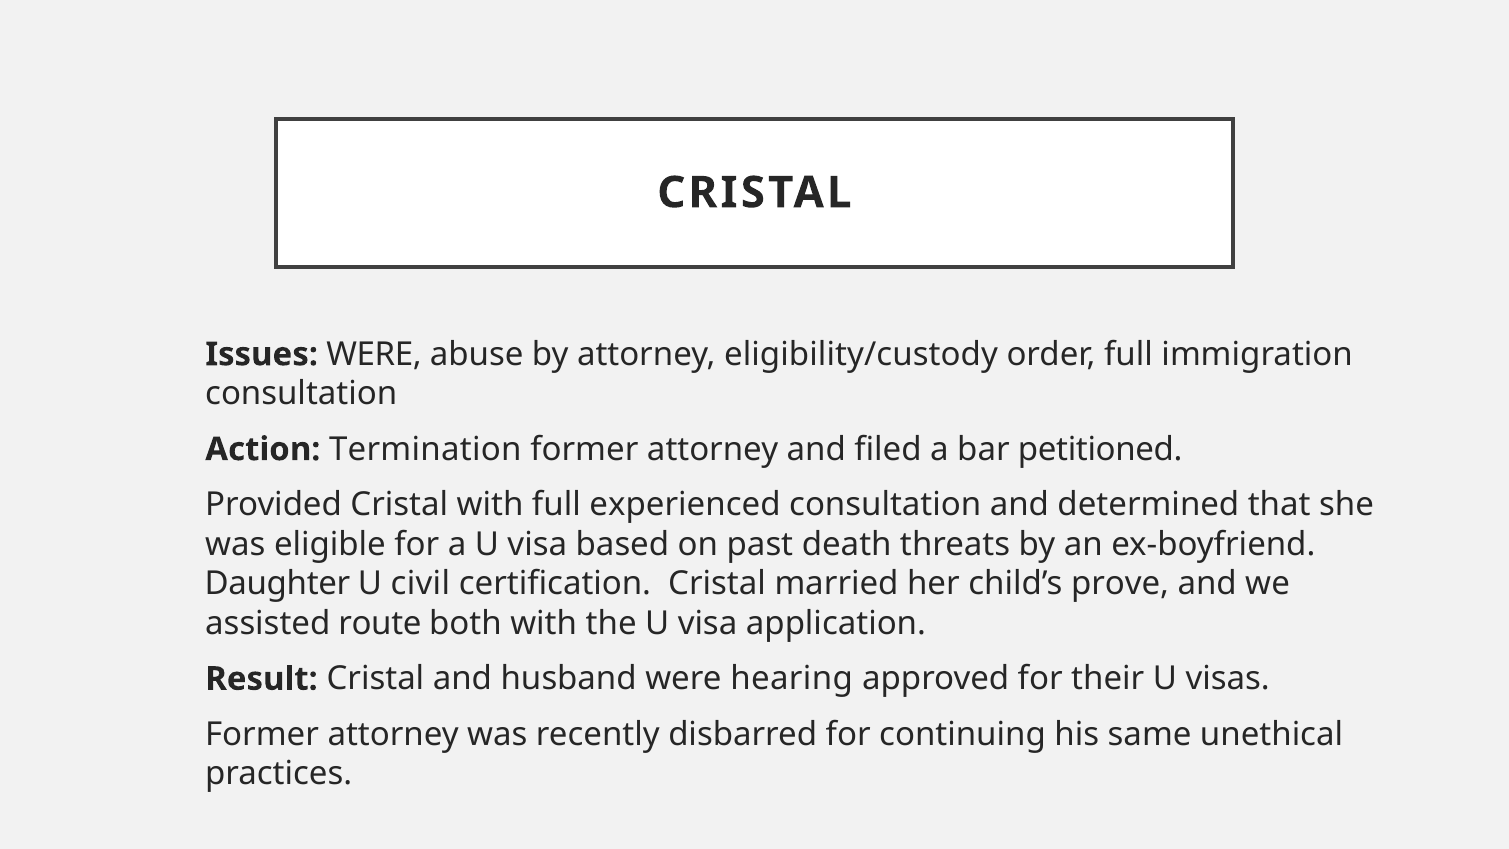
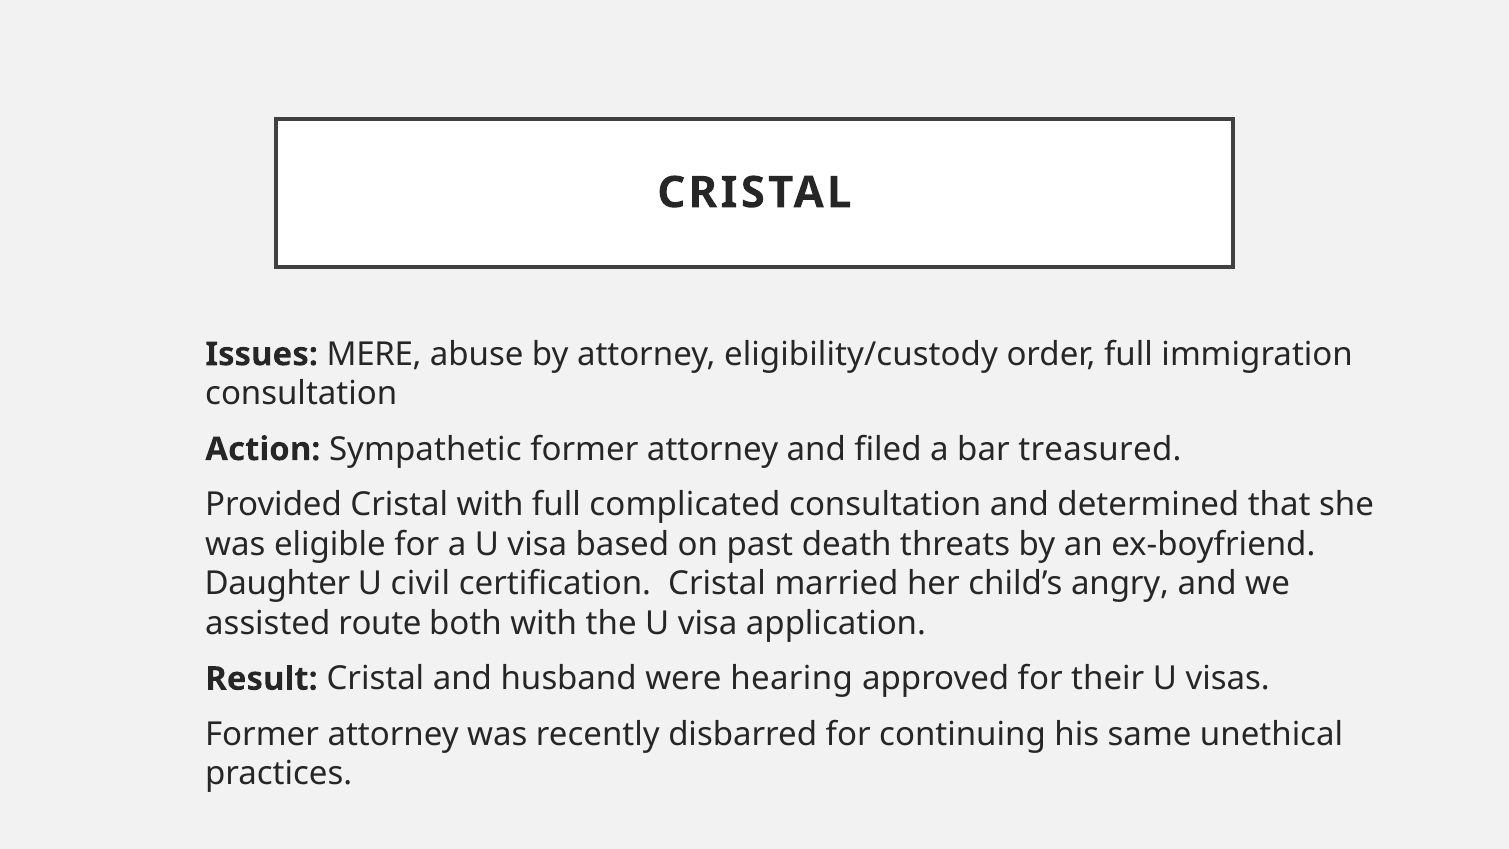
Issues WERE: WERE -> MERE
Termination: Termination -> Sympathetic
petitioned: petitioned -> treasured
experienced: experienced -> complicated
prove: prove -> angry
